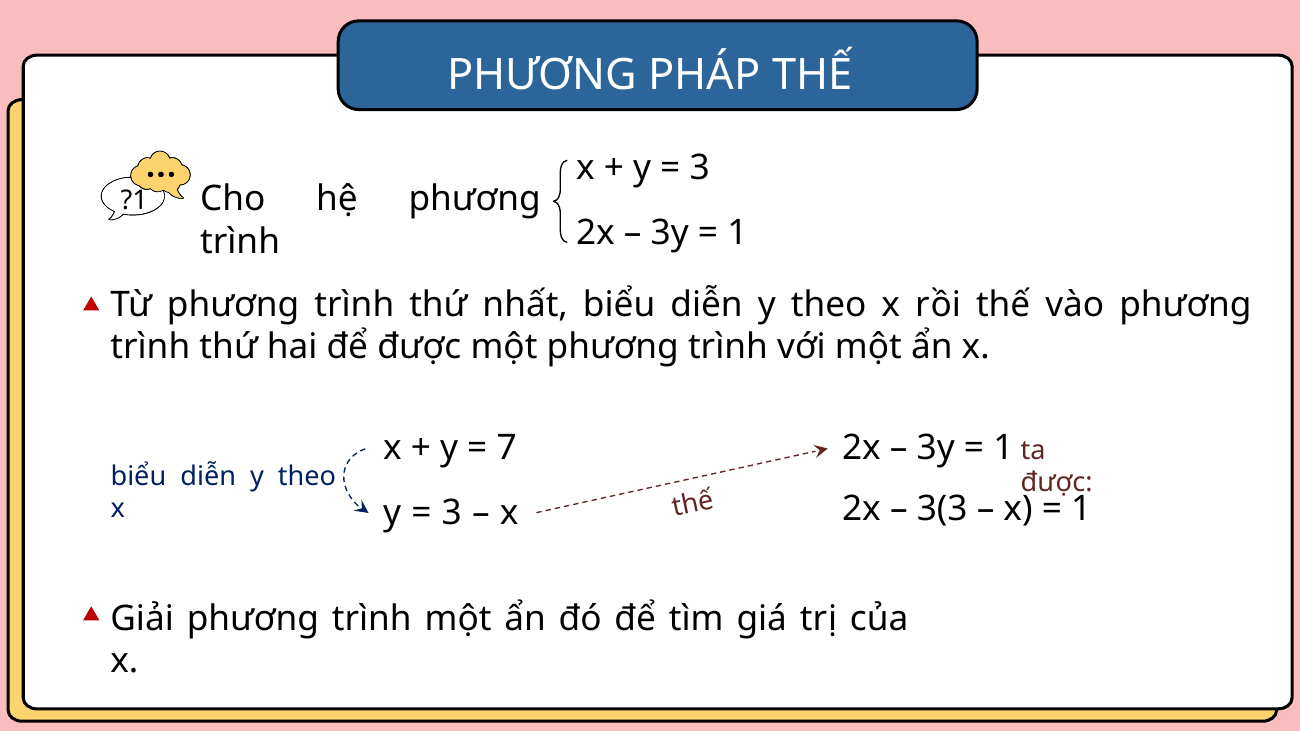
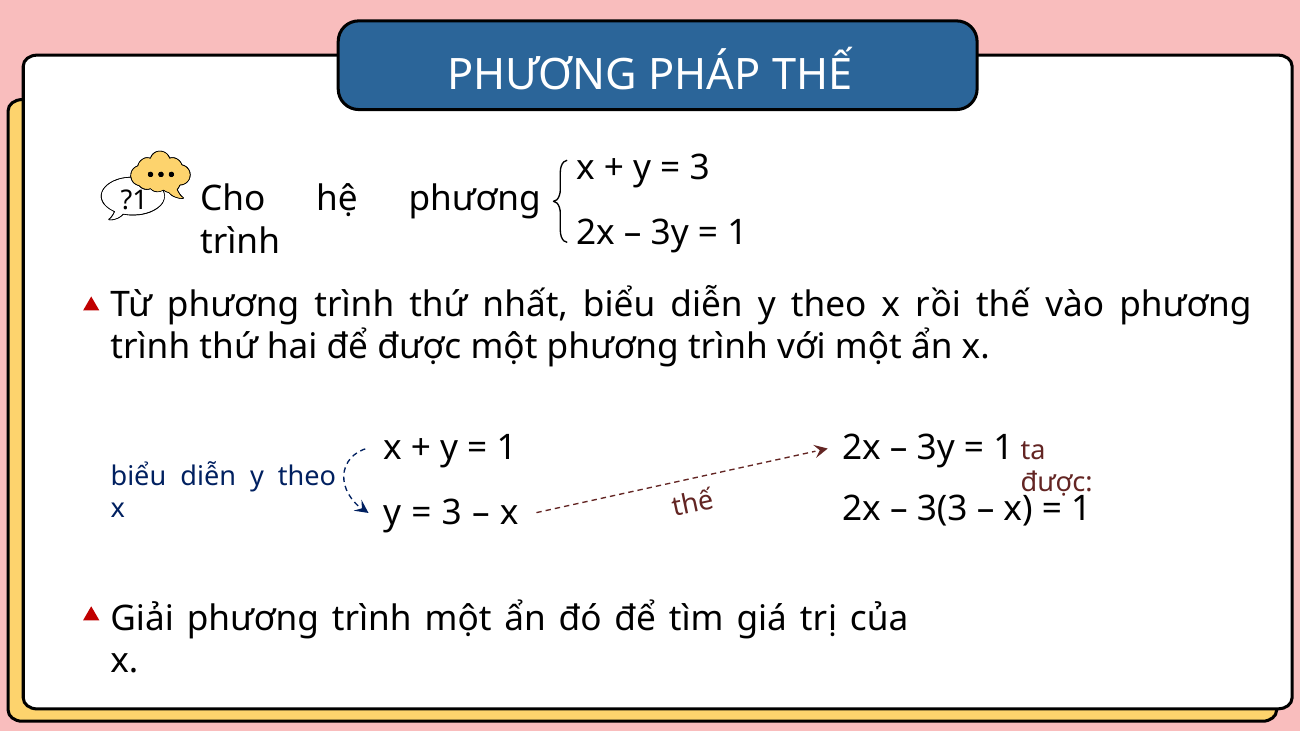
7 at (507, 448): 7 -> 1
